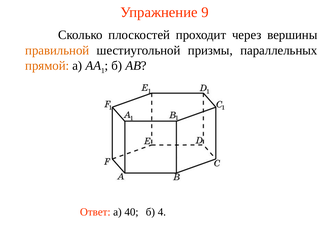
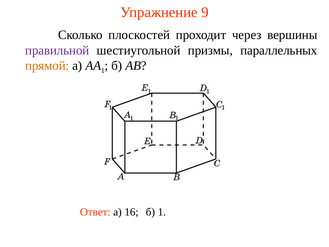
правильной colour: orange -> purple
40: 40 -> 16
б 4: 4 -> 1
